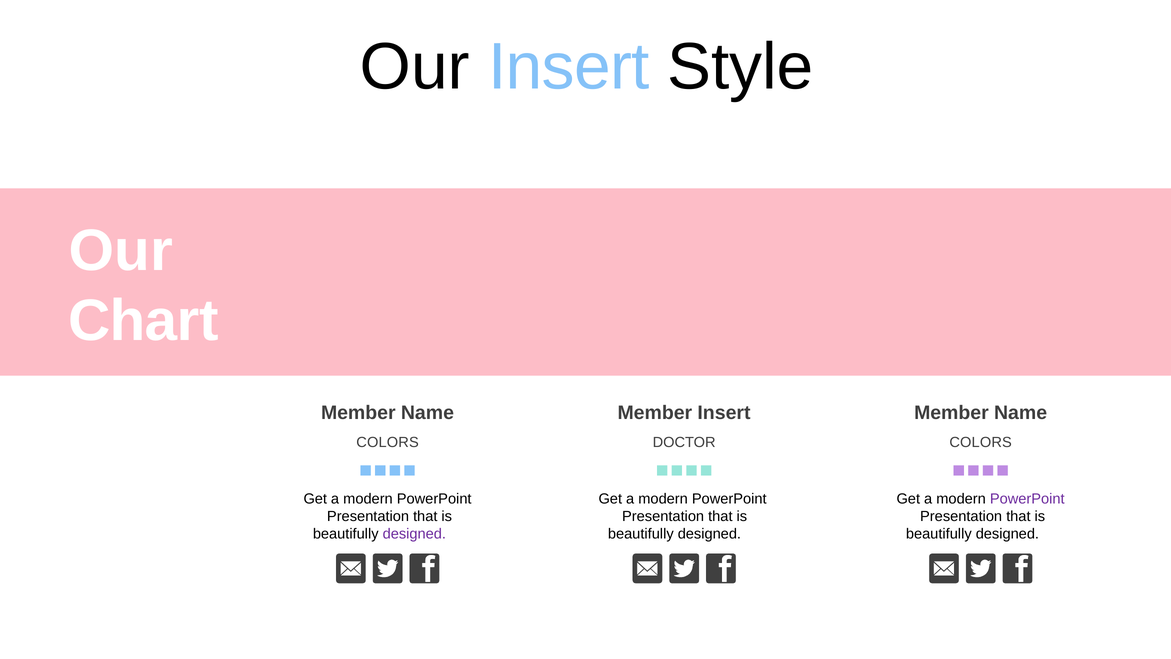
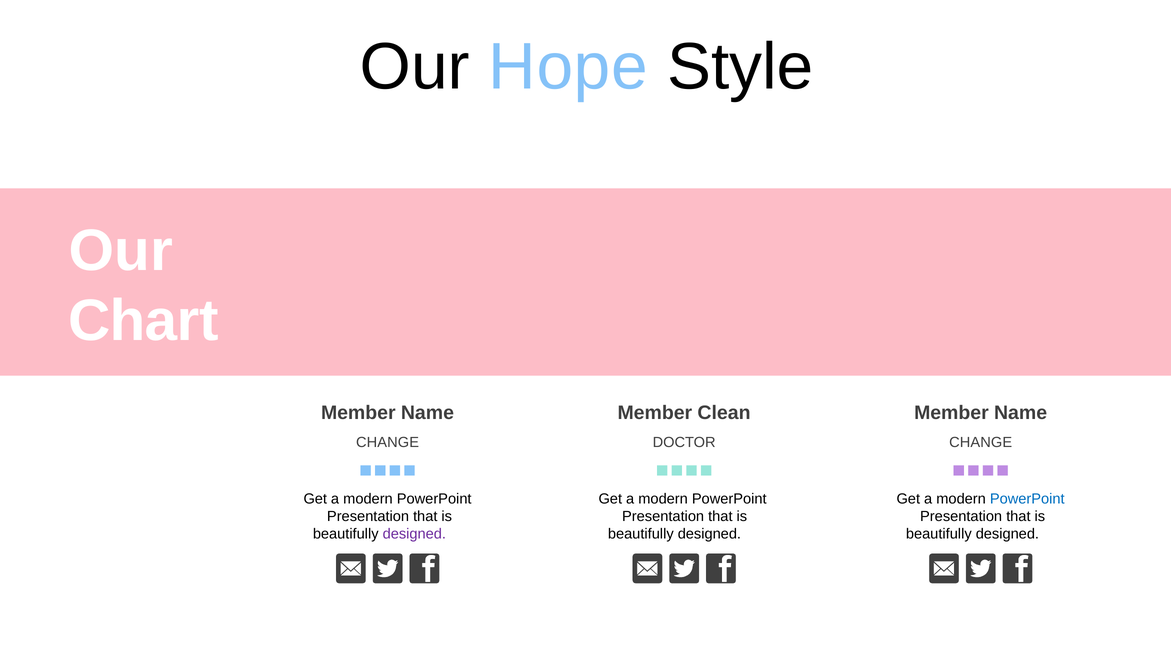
Our Insert: Insert -> Hope
Member Insert: Insert -> Clean
COLORS at (388, 442): COLORS -> CHANGE
COLORS at (981, 442): COLORS -> CHANGE
PowerPoint at (1027, 499) colour: purple -> blue
